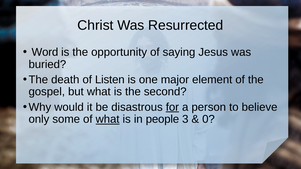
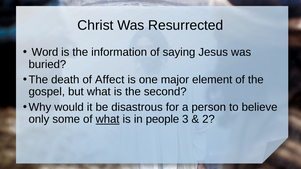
opportunity: opportunity -> information
Listen: Listen -> Affect
for underline: present -> none
0: 0 -> 2
